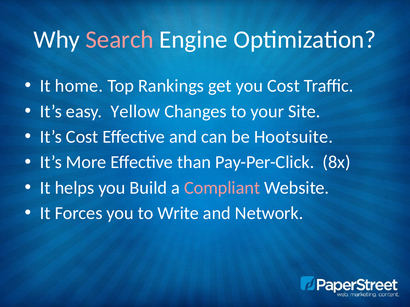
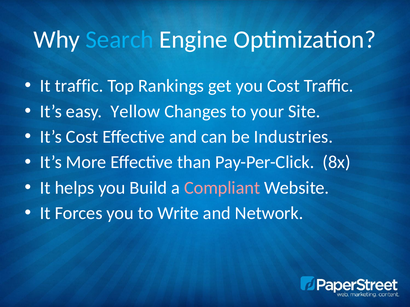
Search colour: pink -> light blue
It home: home -> traffic
Hootsuite: Hootsuite -> Industries
